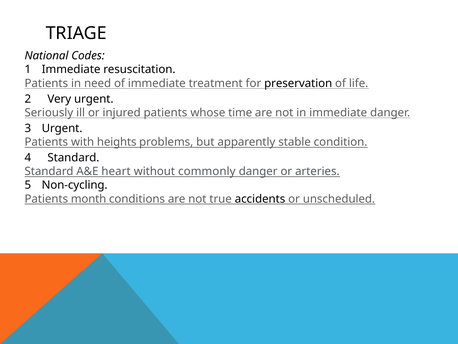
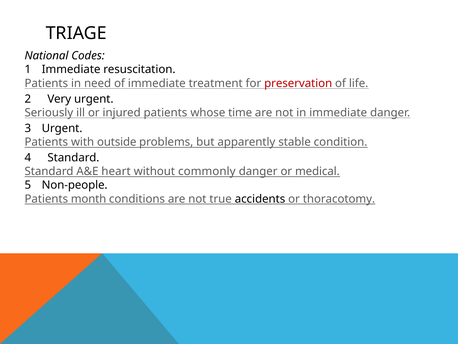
preservation colour: black -> red
heights: heights -> outside
arteries: arteries -> medical
Non-cycling: Non-cycling -> Non-people
unscheduled: unscheduled -> thoracotomy
